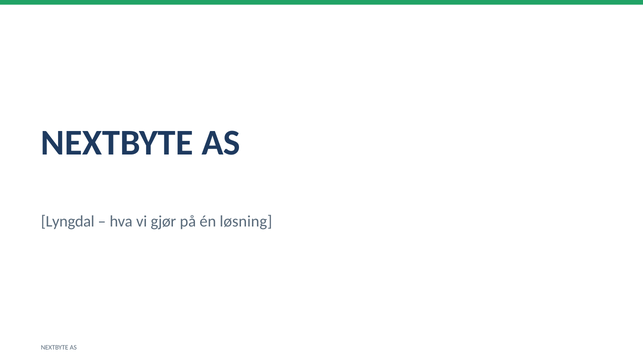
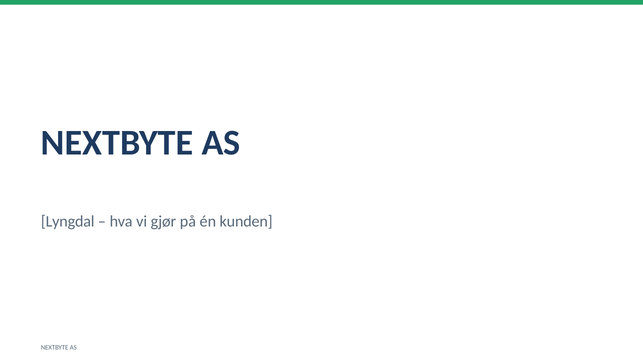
løsning: løsning -> kunden
